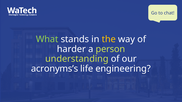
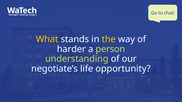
What colour: light green -> yellow
acronyms’s: acronyms’s -> negotiate’s
engineering: engineering -> opportunity
